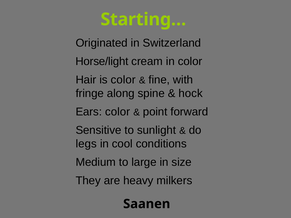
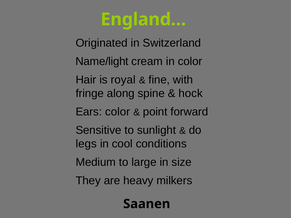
Starting…: Starting… -> England…
Horse/light: Horse/light -> Name/light
is color: color -> royal
